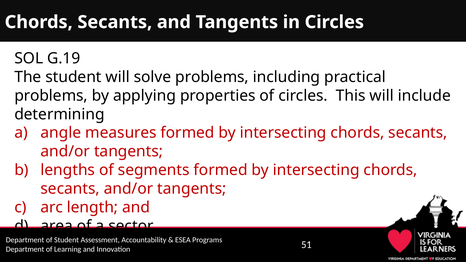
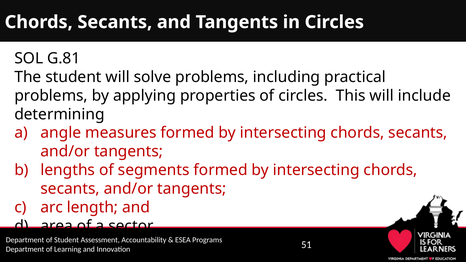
G.19: G.19 -> G.81
